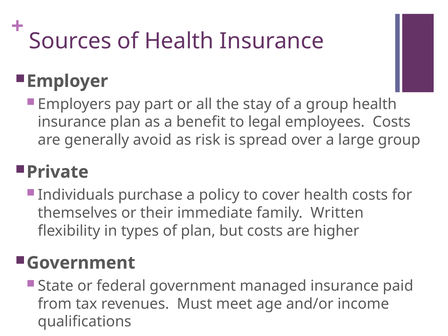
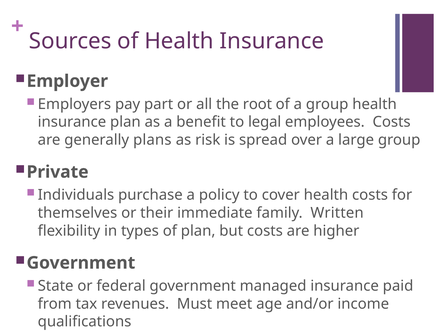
stay: stay -> root
avoid: avoid -> plans
